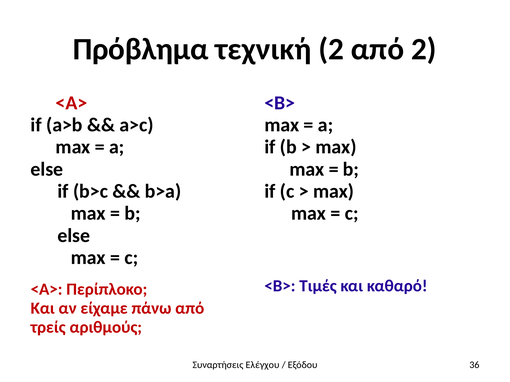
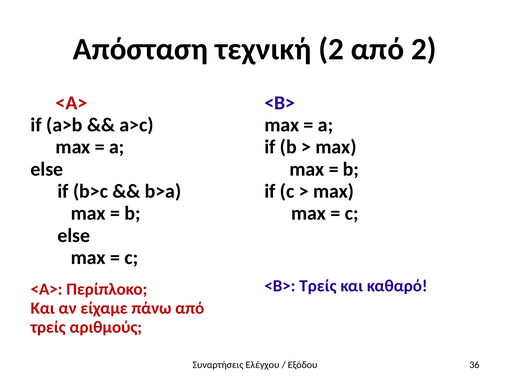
Πρόβλημα: Πρόβλημα -> Απόσταση
<Β> Τιμές: Τιμές -> Τρείς
